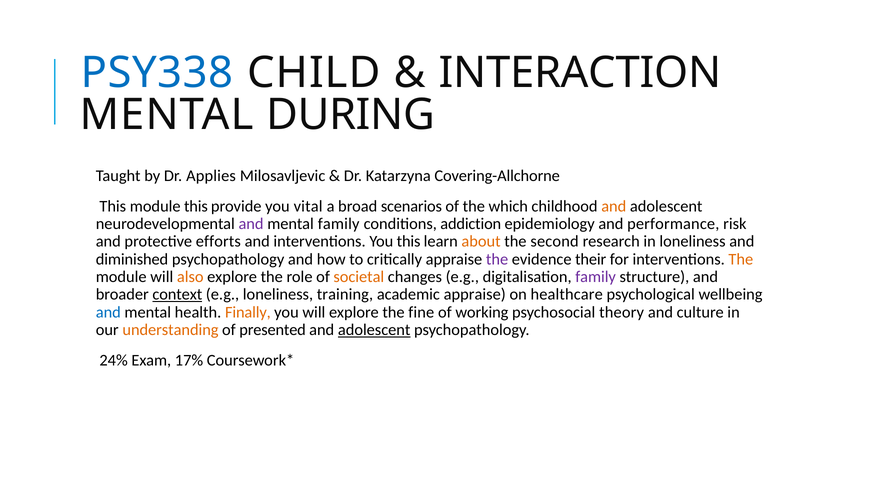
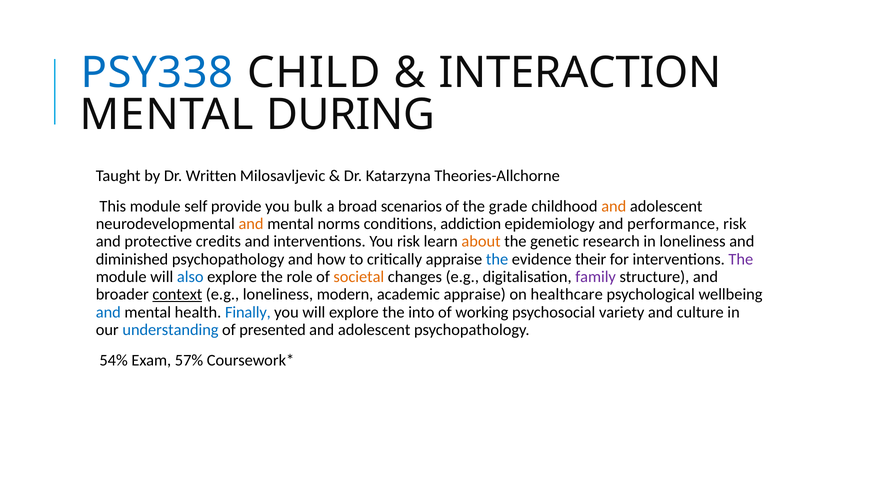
Applies: Applies -> Written
Covering-Allchorne: Covering-Allchorne -> Theories-Allchorne
module this: this -> self
vital: vital -> bulk
which: which -> grade
and at (251, 224) colour: purple -> orange
mental family: family -> norms
efforts: efforts -> credits
You this: this -> risk
second: second -> genetic
the at (497, 259) colour: purple -> blue
The at (741, 259) colour: orange -> purple
also colour: orange -> blue
training: training -> modern
Finally colour: orange -> blue
fine: fine -> into
theory: theory -> variety
understanding colour: orange -> blue
adolescent at (374, 330) underline: present -> none
24%: 24% -> 54%
17%: 17% -> 57%
